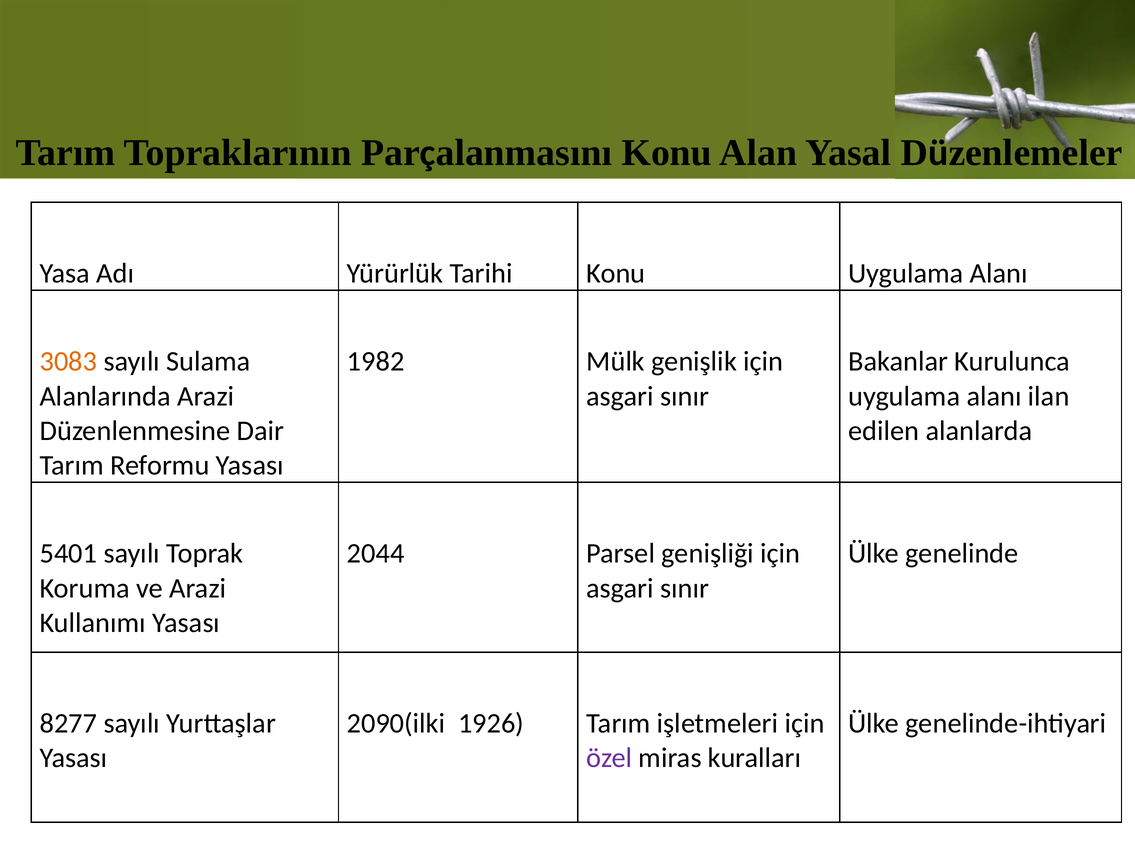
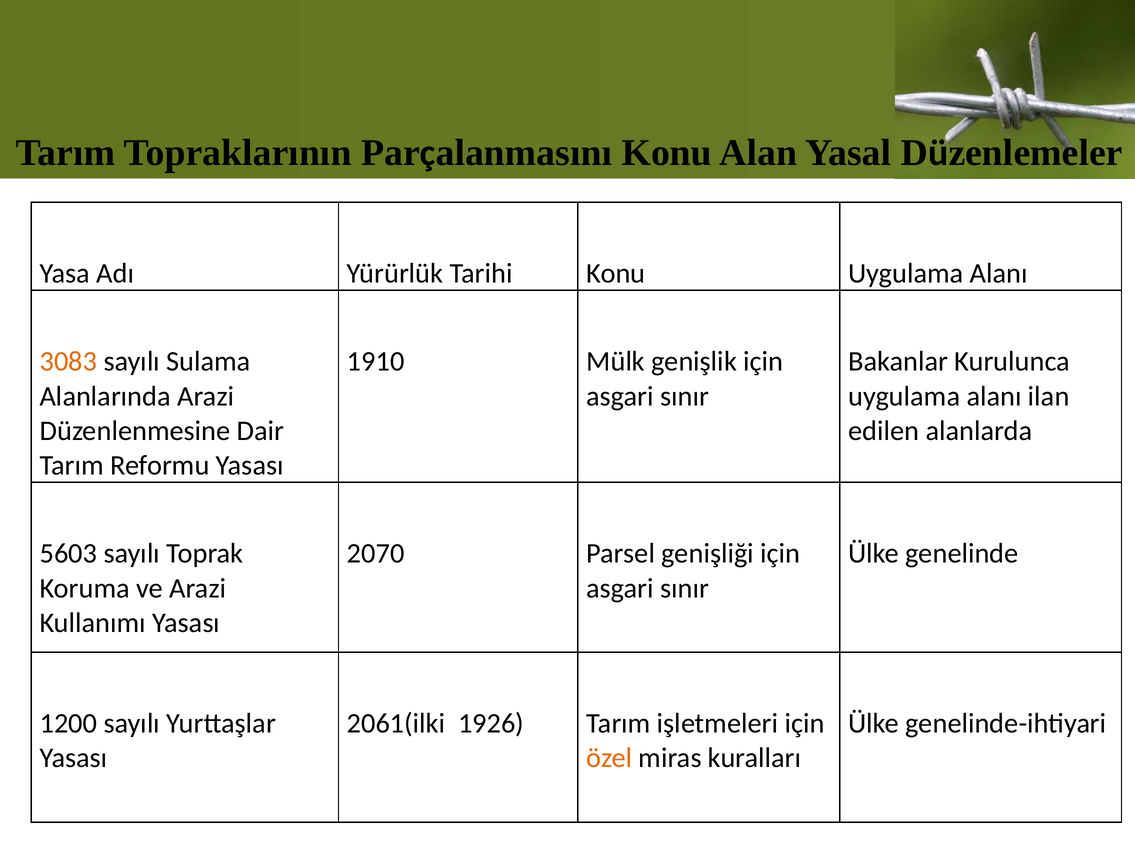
1982: 1982 -> 1910
5401: 5401 -> 5603
2044: 2044 -> 2070
8277: 8277 -> 1200
2090(ilki: 2090(ilki -> 2061(ilki
özel colour: purple -> orange
